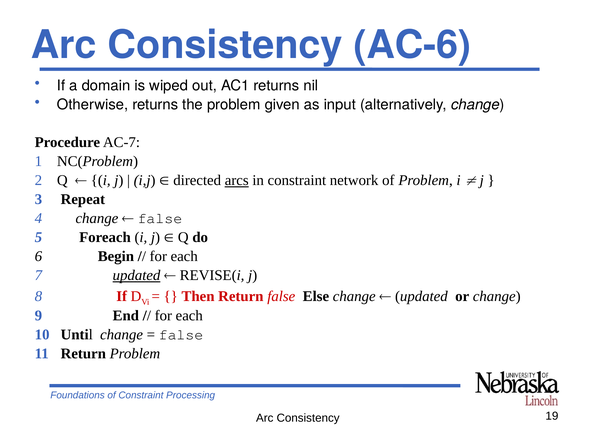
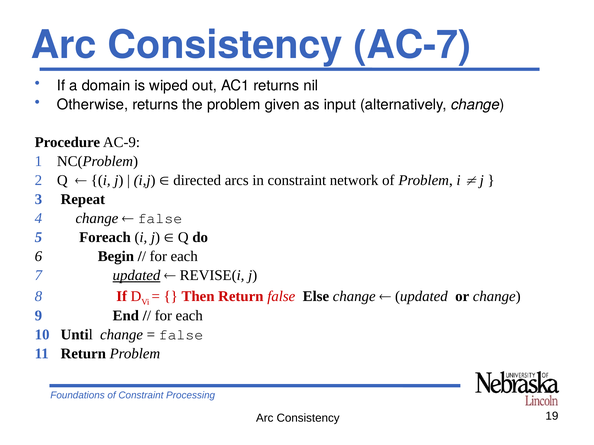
AC-6: AC-6 -> AC-7
AC-7: AC-7 -> AC-9
arcs underline: present -> none
